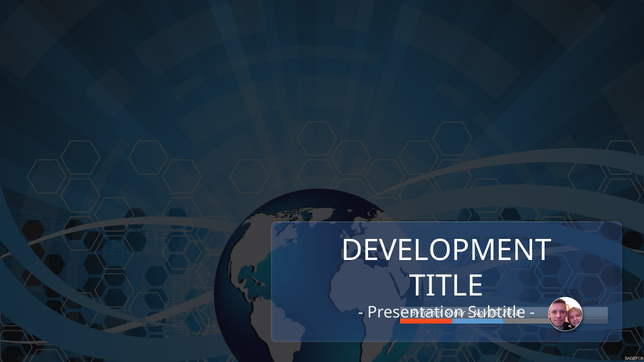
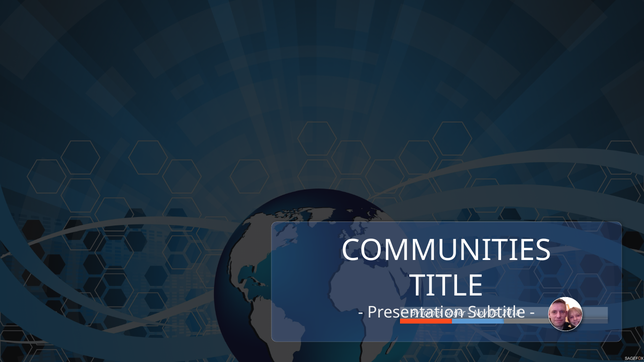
DEVELOPMENT: DEVELOPMENT -> COMMUNITIES
